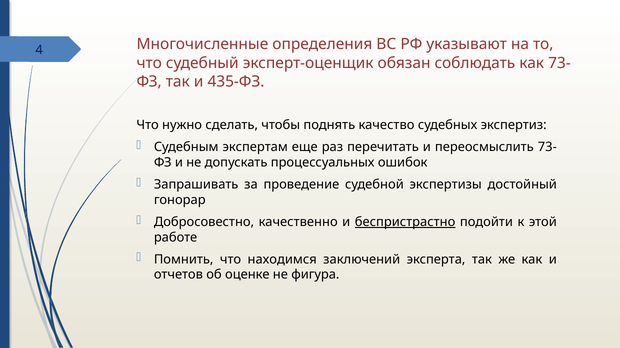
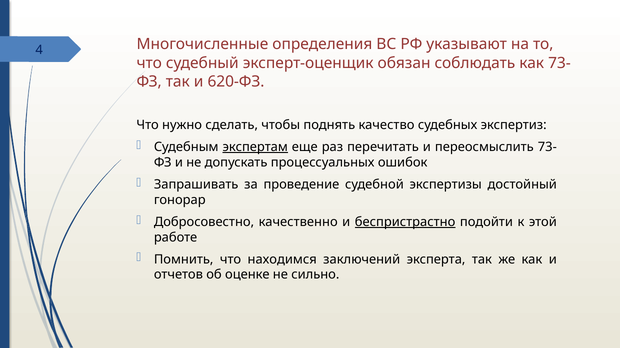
435-ФЗ: 435-ФЗ -> 620-ФЗ
экспертам underline: none -> present
фигура: фигура -> сильно
